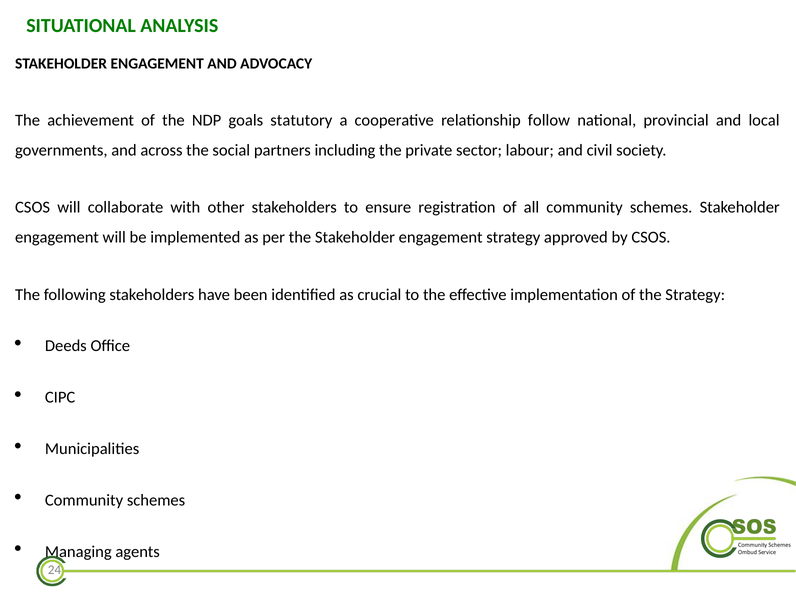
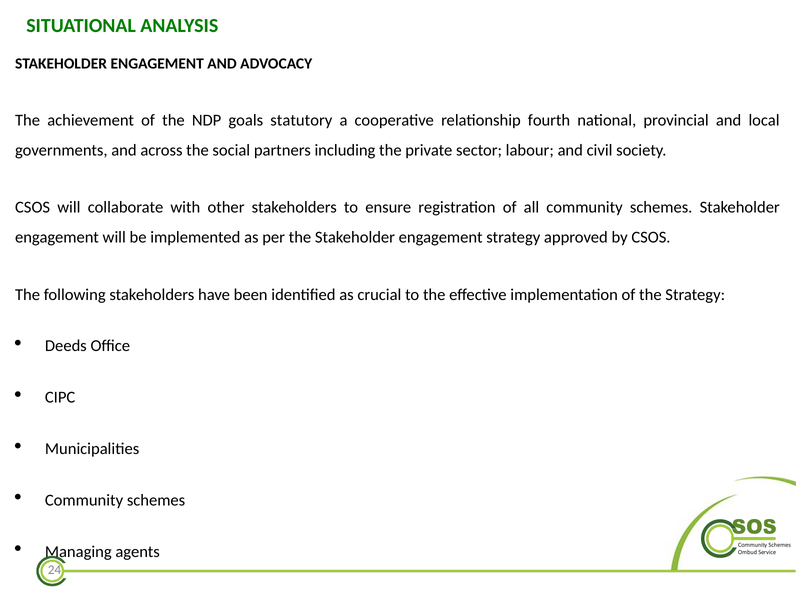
follow: follow -> fourth
